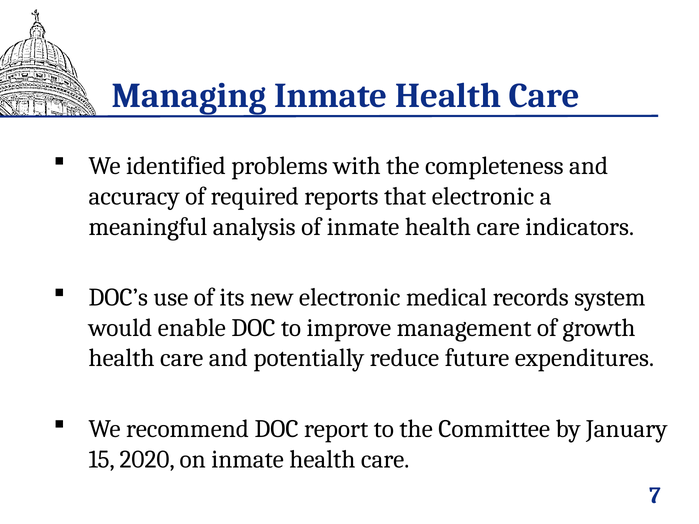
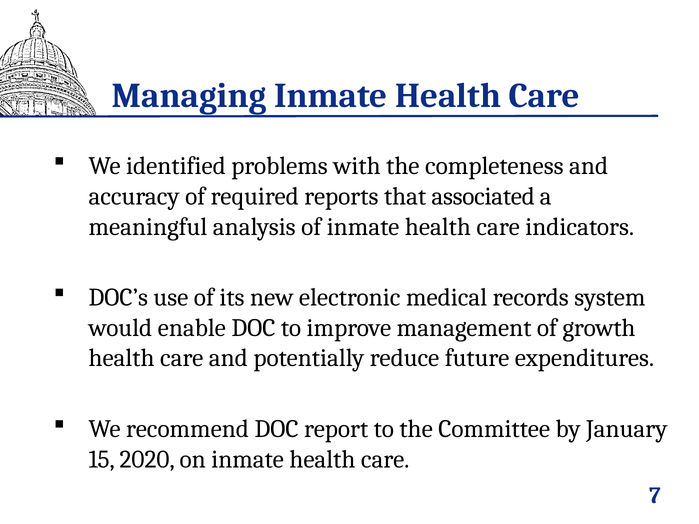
that electronic: electronic -> associated
